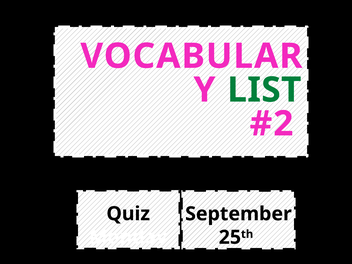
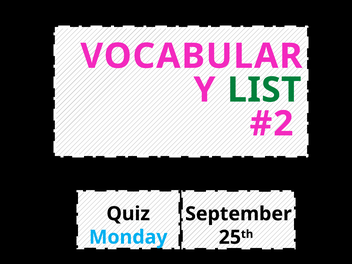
Monday colour: white -> light blue
